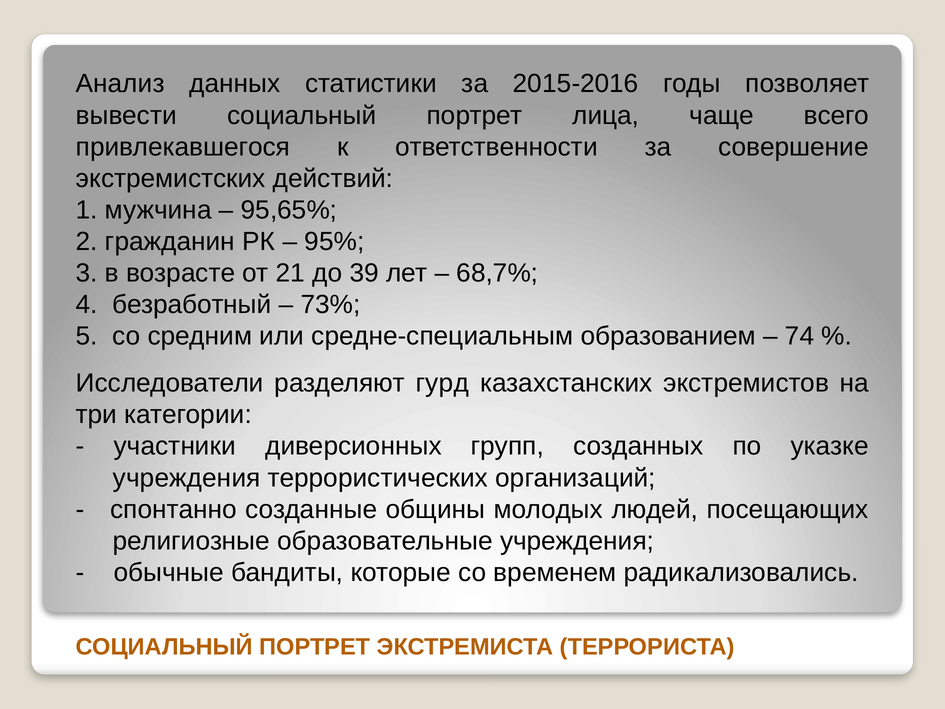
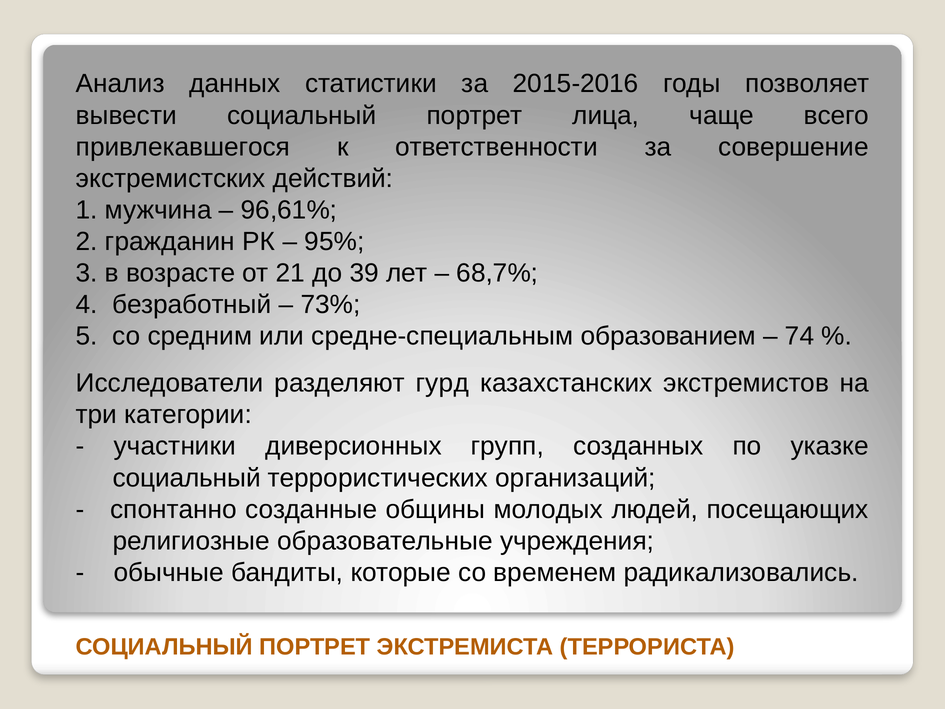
95,65%: 95,65% -> 96,61%
учреждения at (187, 478): учреждения -> социальный
